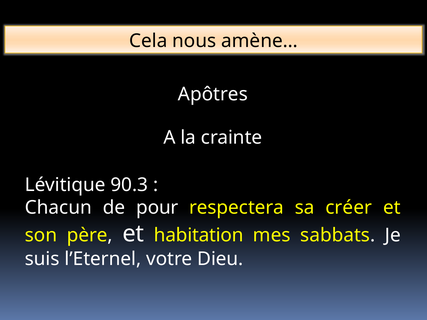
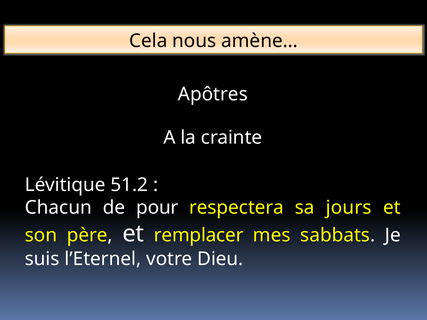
90.3: 90.3 -> 51.2
créer: créer -> jours
habitation: habitation -> remplacer
